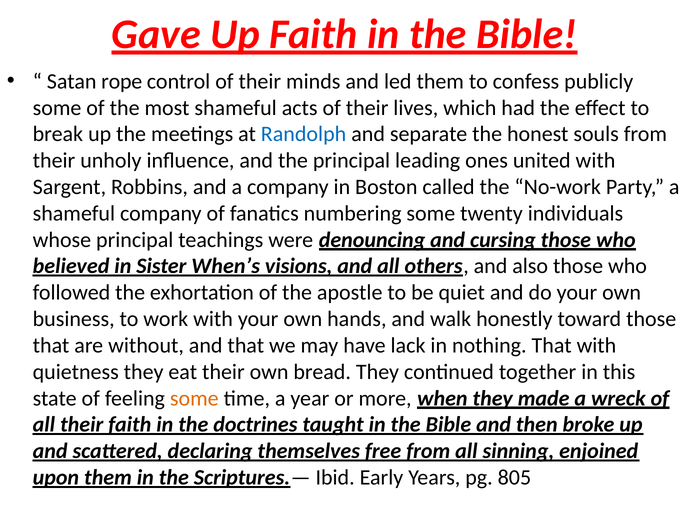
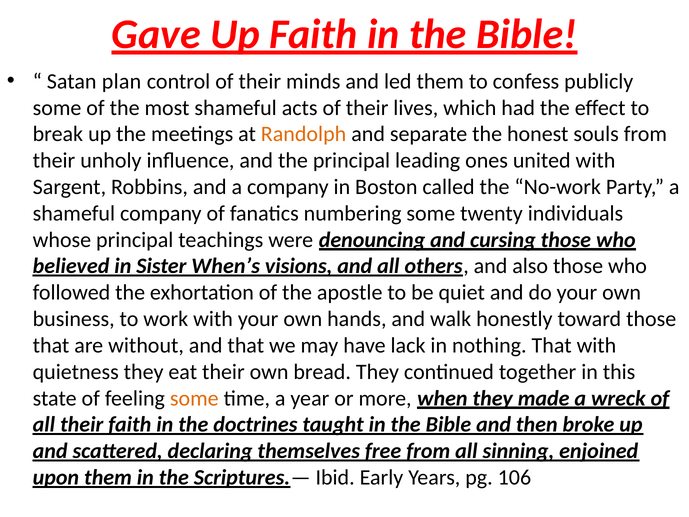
rope: rope -> plan
Randolph colour: blue -> orange
805: 805 -> 106
